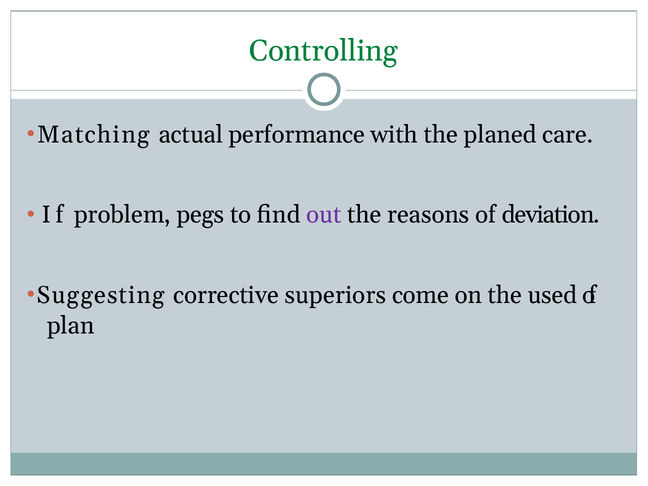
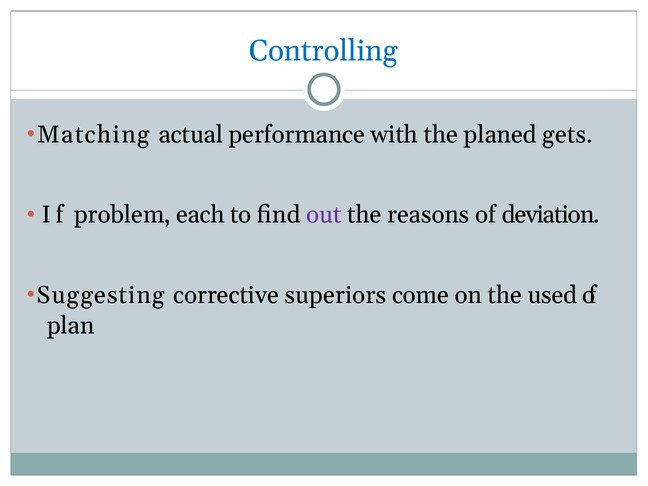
Controlling colour: green -> blue
care: care -> gets
pegs: pegs -> each
